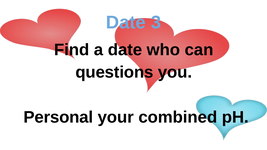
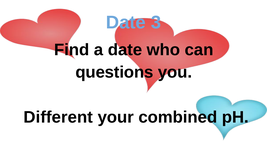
Personal: Personal -> Different
